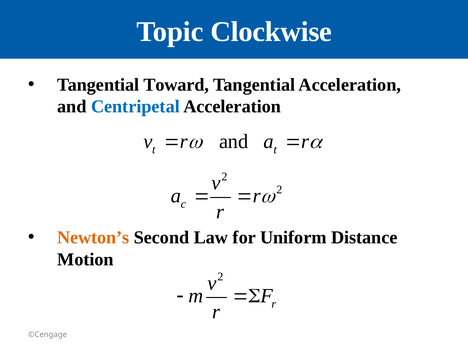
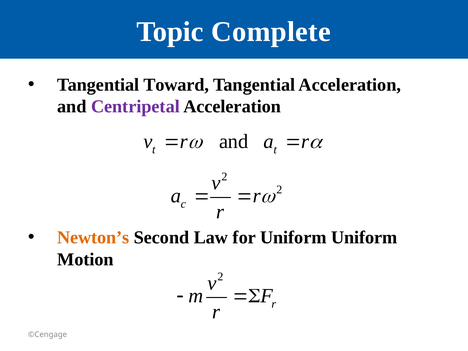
Clockwise: Clockwise -> Complete
Centripetal colour: blue -> purple
Uniform Distance: Distance -> Uniform
